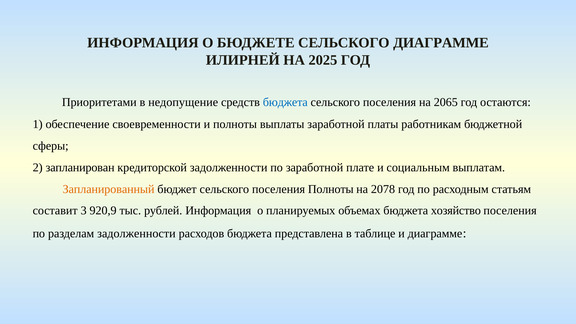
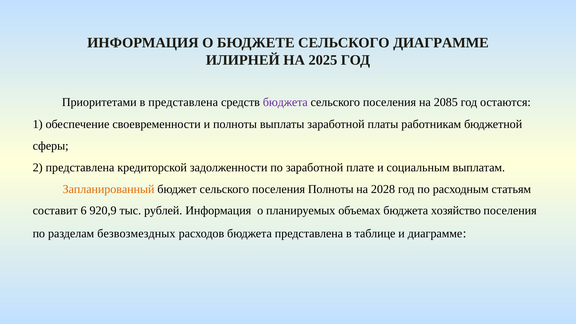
в недопущение: недопущение -> представлена
бюджета at (285, 102) colour: blue -> purple
2065: 2065 -> 2085
2 запланирован: запланирован -> представлена
2078: 2078 -> 2028
3: 3 -> 6
разделам задолженности: задолженности -> безвозмездных
